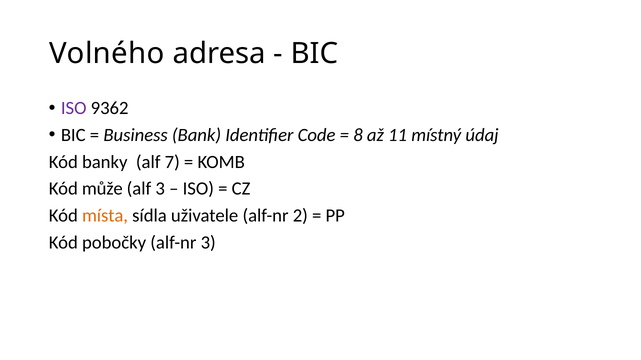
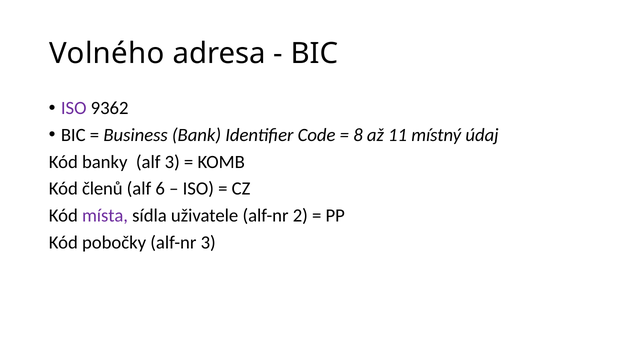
alf 7: 7 -> 3
může: může -> členů
alf 3: 3 -> 6
místa colour: orange -> purple
